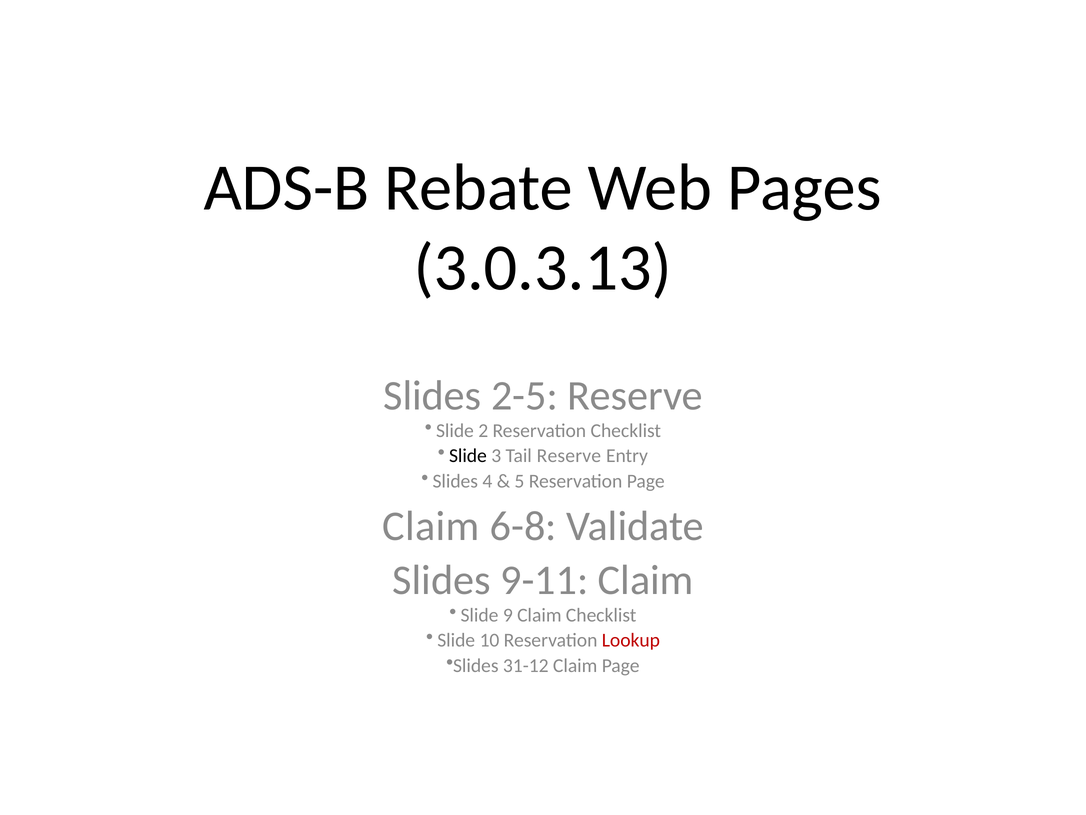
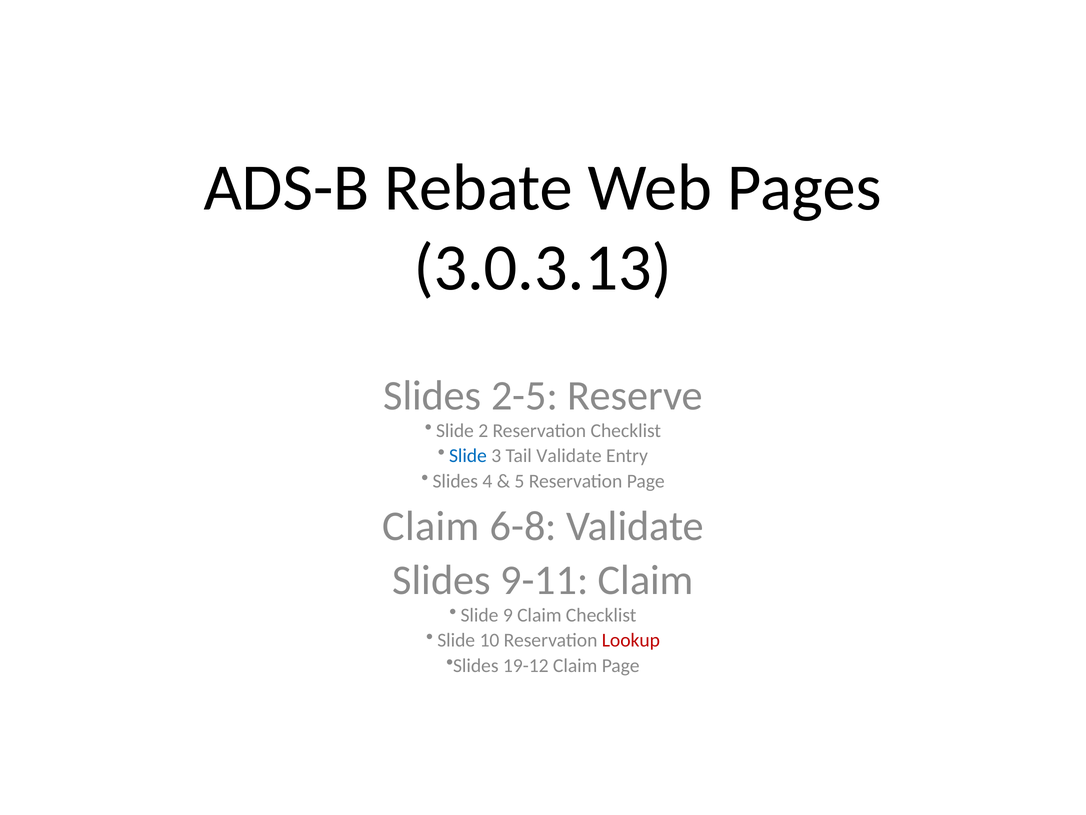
Slide at (468, 456) colour: black -> blue
Tail Reserve: Reserve -> Validate
31-12: 31-12 -> 19-12
